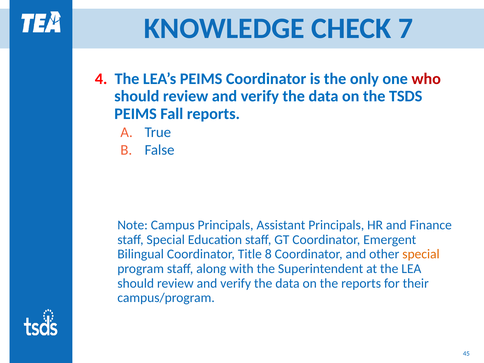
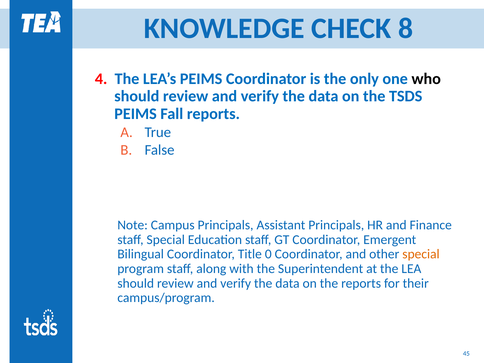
7: 7 -> 8
who colour: red -> black
8: 8 -> 0
